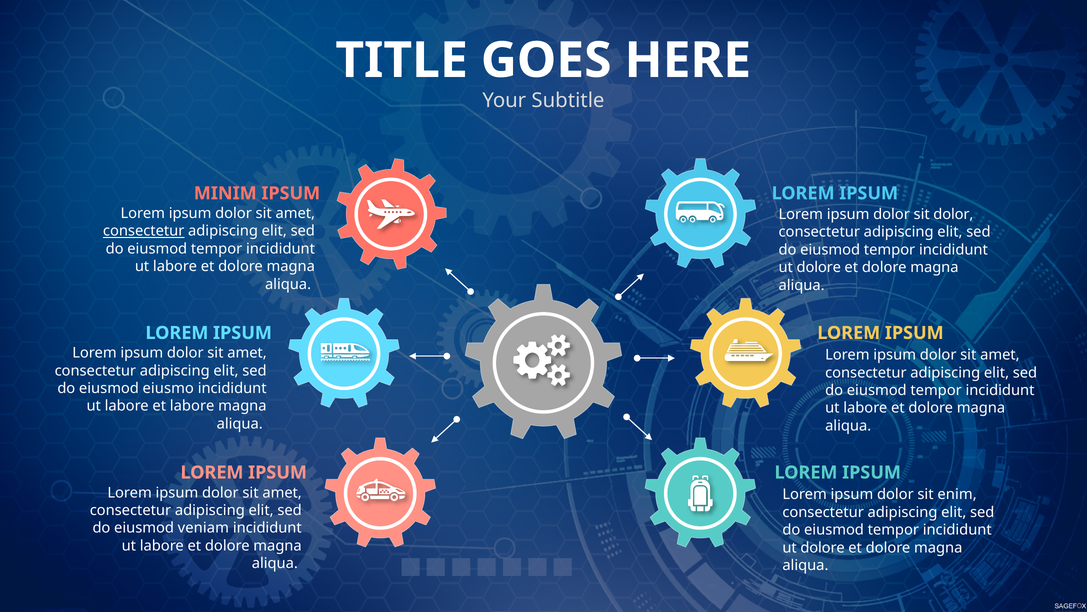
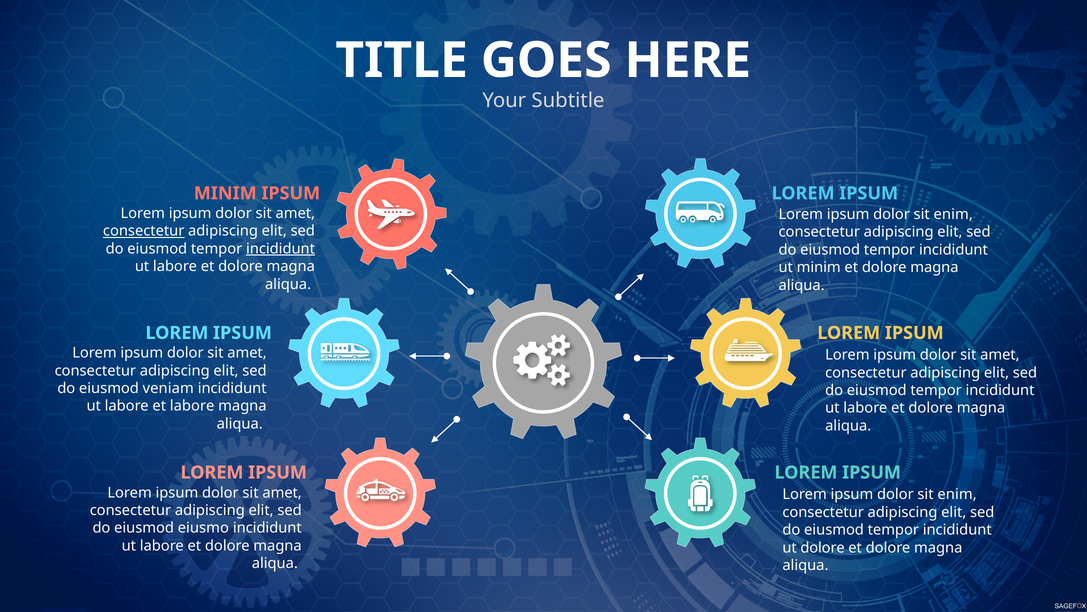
dolor at (953, 214): dolor -> enim
incididunt at (281, 249) underline: none -> present
dolore at (819, 267): dolore -> minim
eiusmo: eiusmo -> veniam
veniam: veniam -> eiusmo
